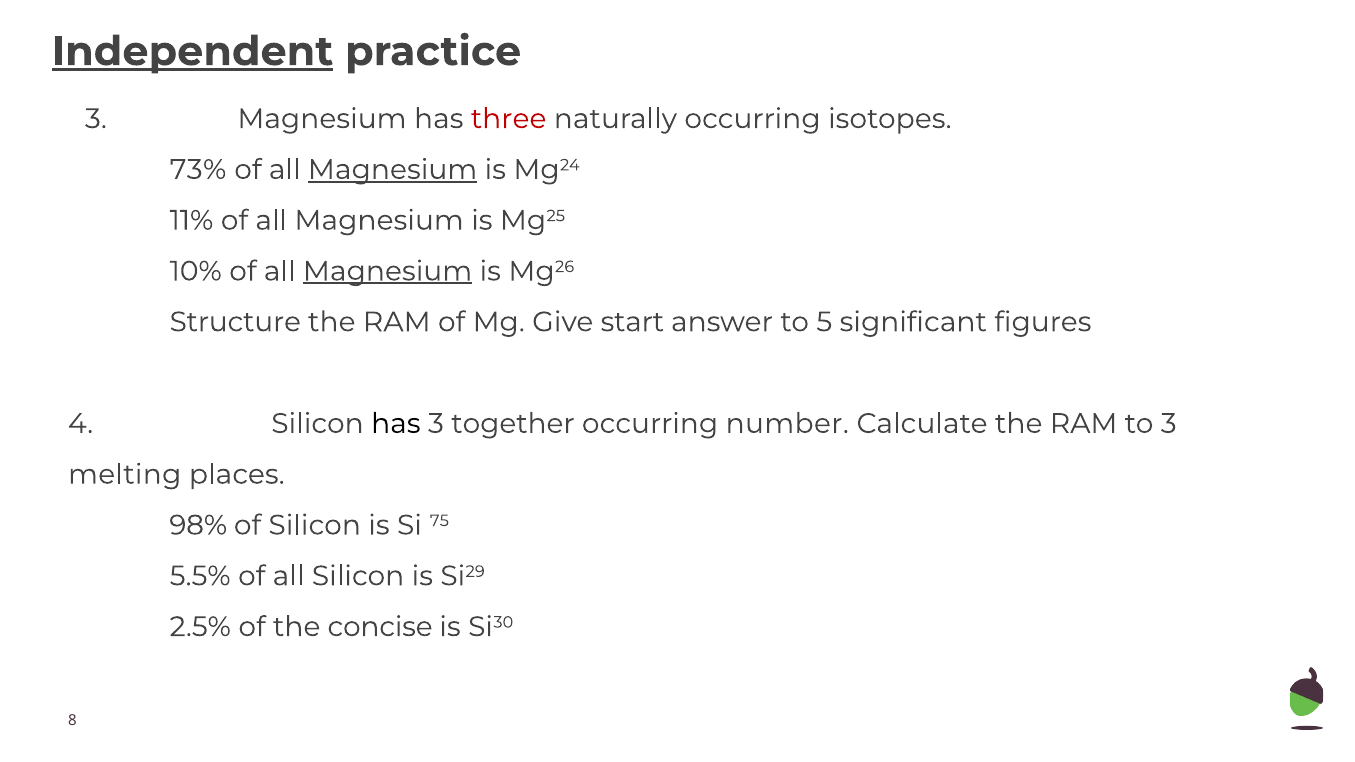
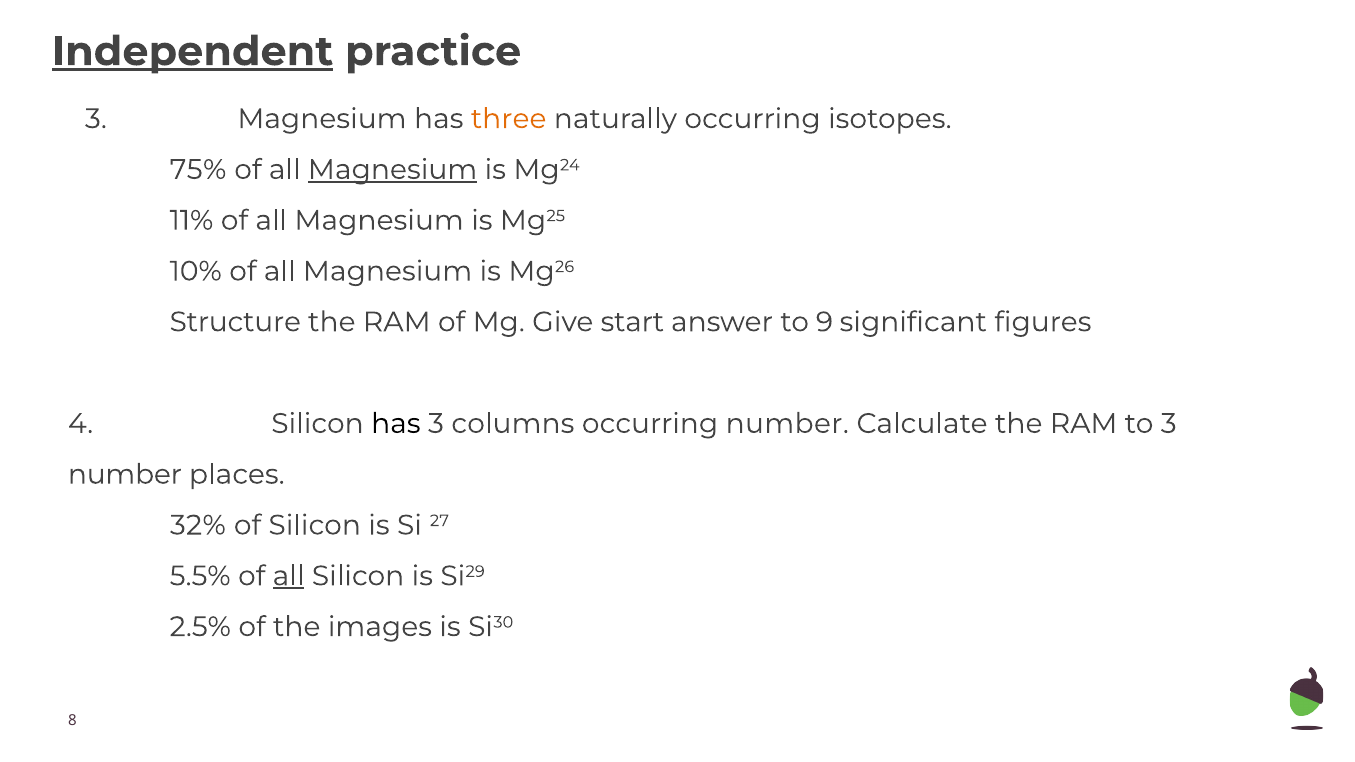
three colour: red -> orange
73%: 73% -> 75%
Magnesium at (388, 271) underline: present -> none
5: 5 -> 9
together: together -> columns
melting at (125, 475): melting -> number
98%: 98% -> 32%
75: 75 -> 27
all at (289, 576) underline: none -> present
concise: concise -> images
